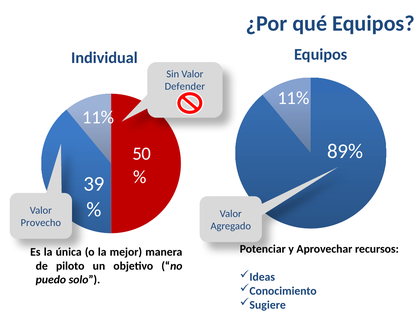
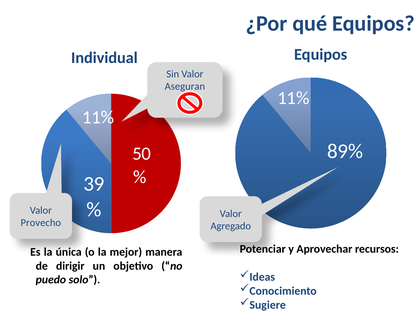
Defender: Defender -> Aseguran
piloto: piloto -> dirigir
